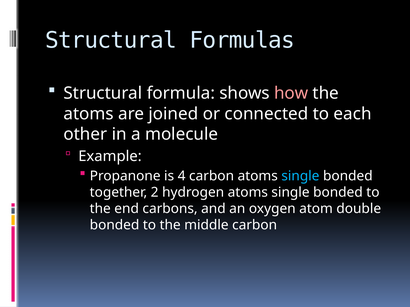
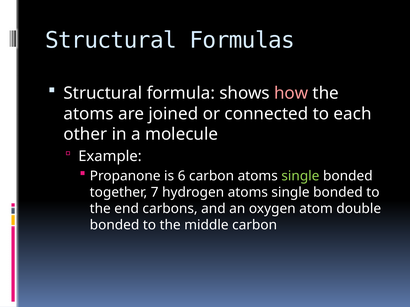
4: 4 -> 6
single at (300, 176) colour: light blue -> light green
2: 2 -> 7
